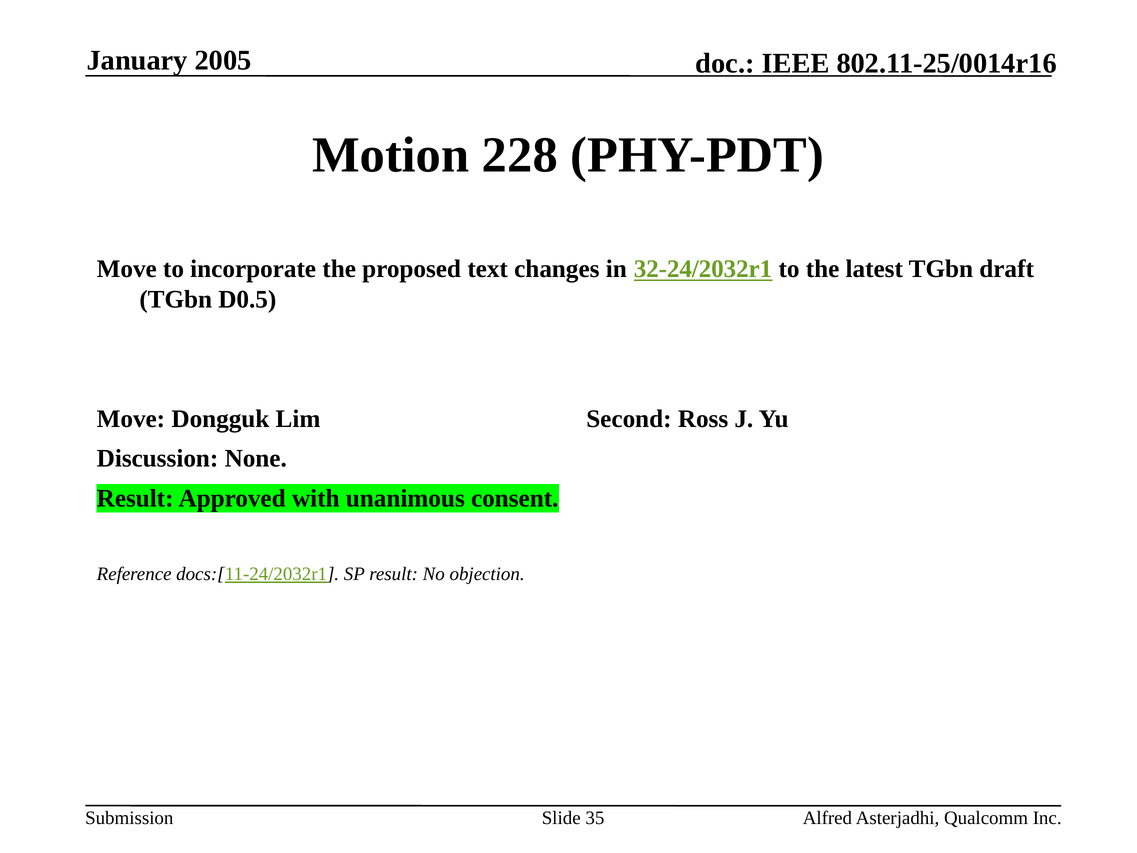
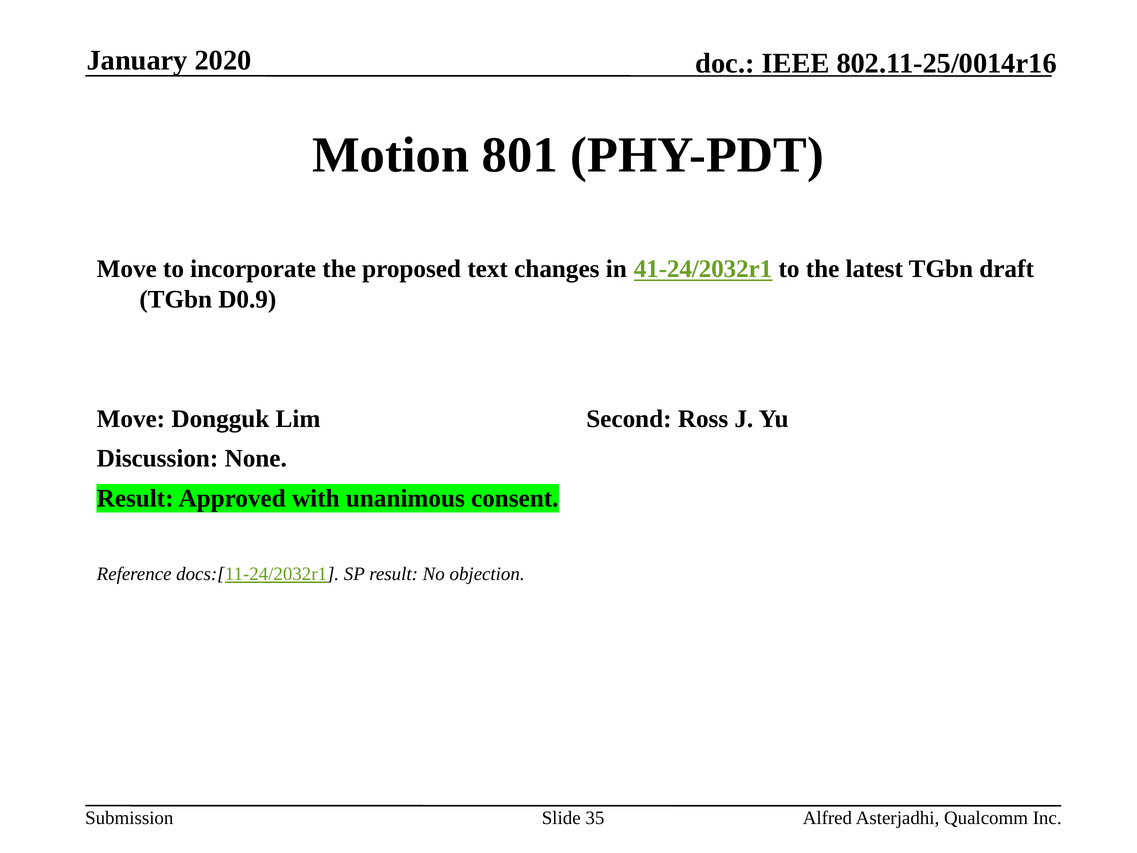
2005: 2005 -> 2020
228: 228 -> 801
32-24/2032r1: 32-24/2032r1 -> 41-24/2032r1
D0.5: D0.5 -> D0.9
